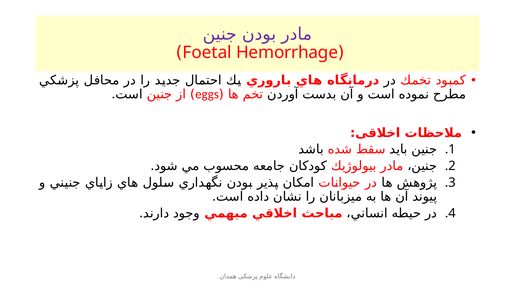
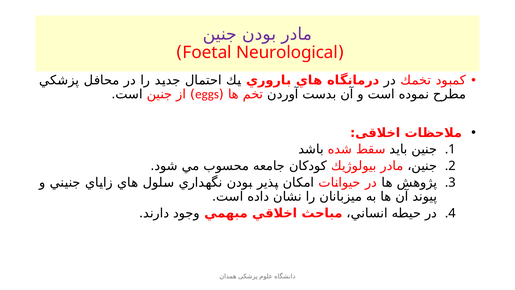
Hemorrhage: Hemorrhage -> Neurological
